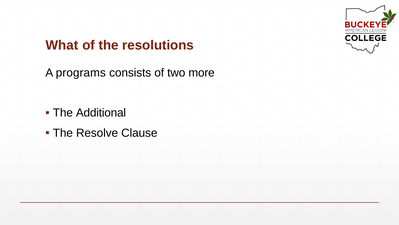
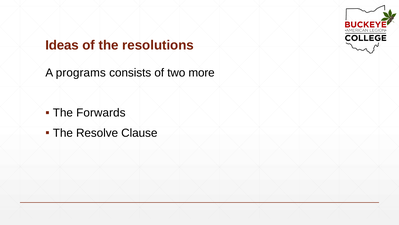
What: What -> Ideas
Additional: Additional -> Forwards
